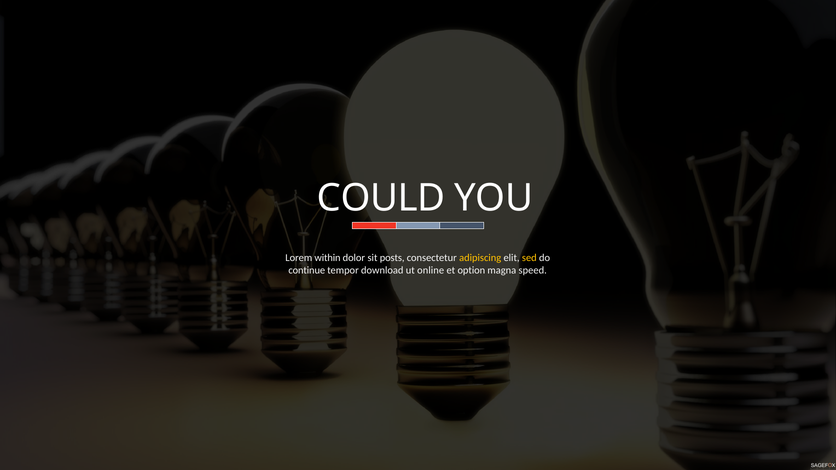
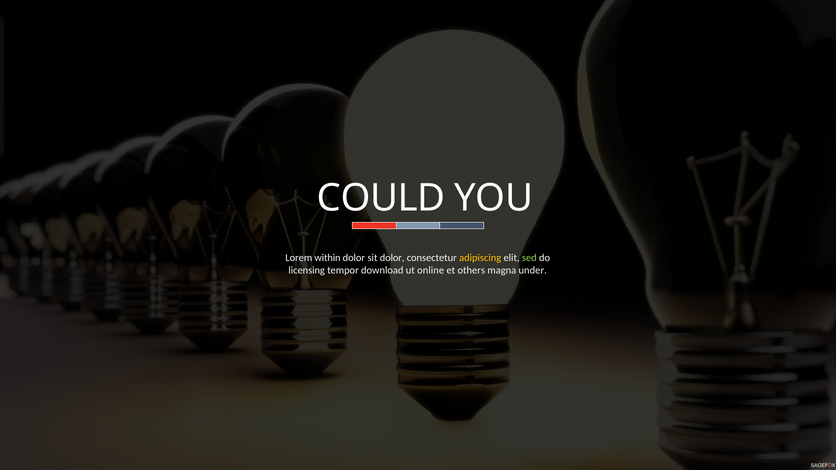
sit posts: posts -> dolor
sed colour: yellow -> light green
continue: continue -> licensing
option: option -> others
speed: speed -> under
